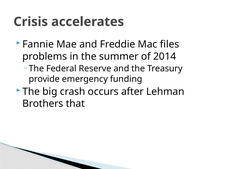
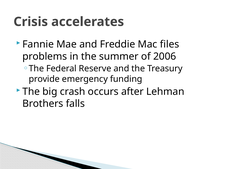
2014: 2014 -> 2006
that: that -> falls
